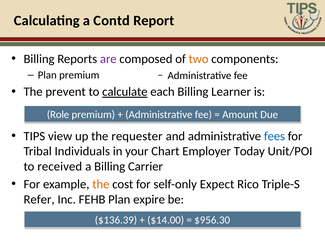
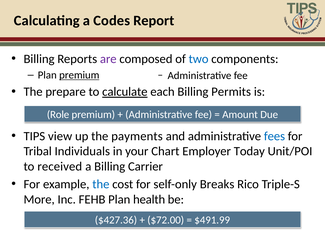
Contd: Contd -> Codes
two colour: orange -> blue
premium at (79, 75) underline: none -> present
prevent: prevent -> prepare
Learner: Learner -> Permits
requester: requester -> payments
the at (101, 184) colour: orange -> blue
Expect: Expect -> Breaks
Refer: Refer -> More
expire: expire -> health
$136.39: $136.39 -> $427.36
$14.00: $14.00 -> $72.00
$956.30: $956.30 -> $491.99
